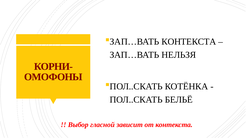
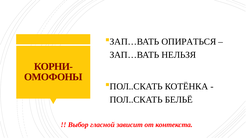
ЗАП…ВАТЬ КОНТЕКСТА: КОНТЕКСТА -> ОПИРАТЬСЯ
